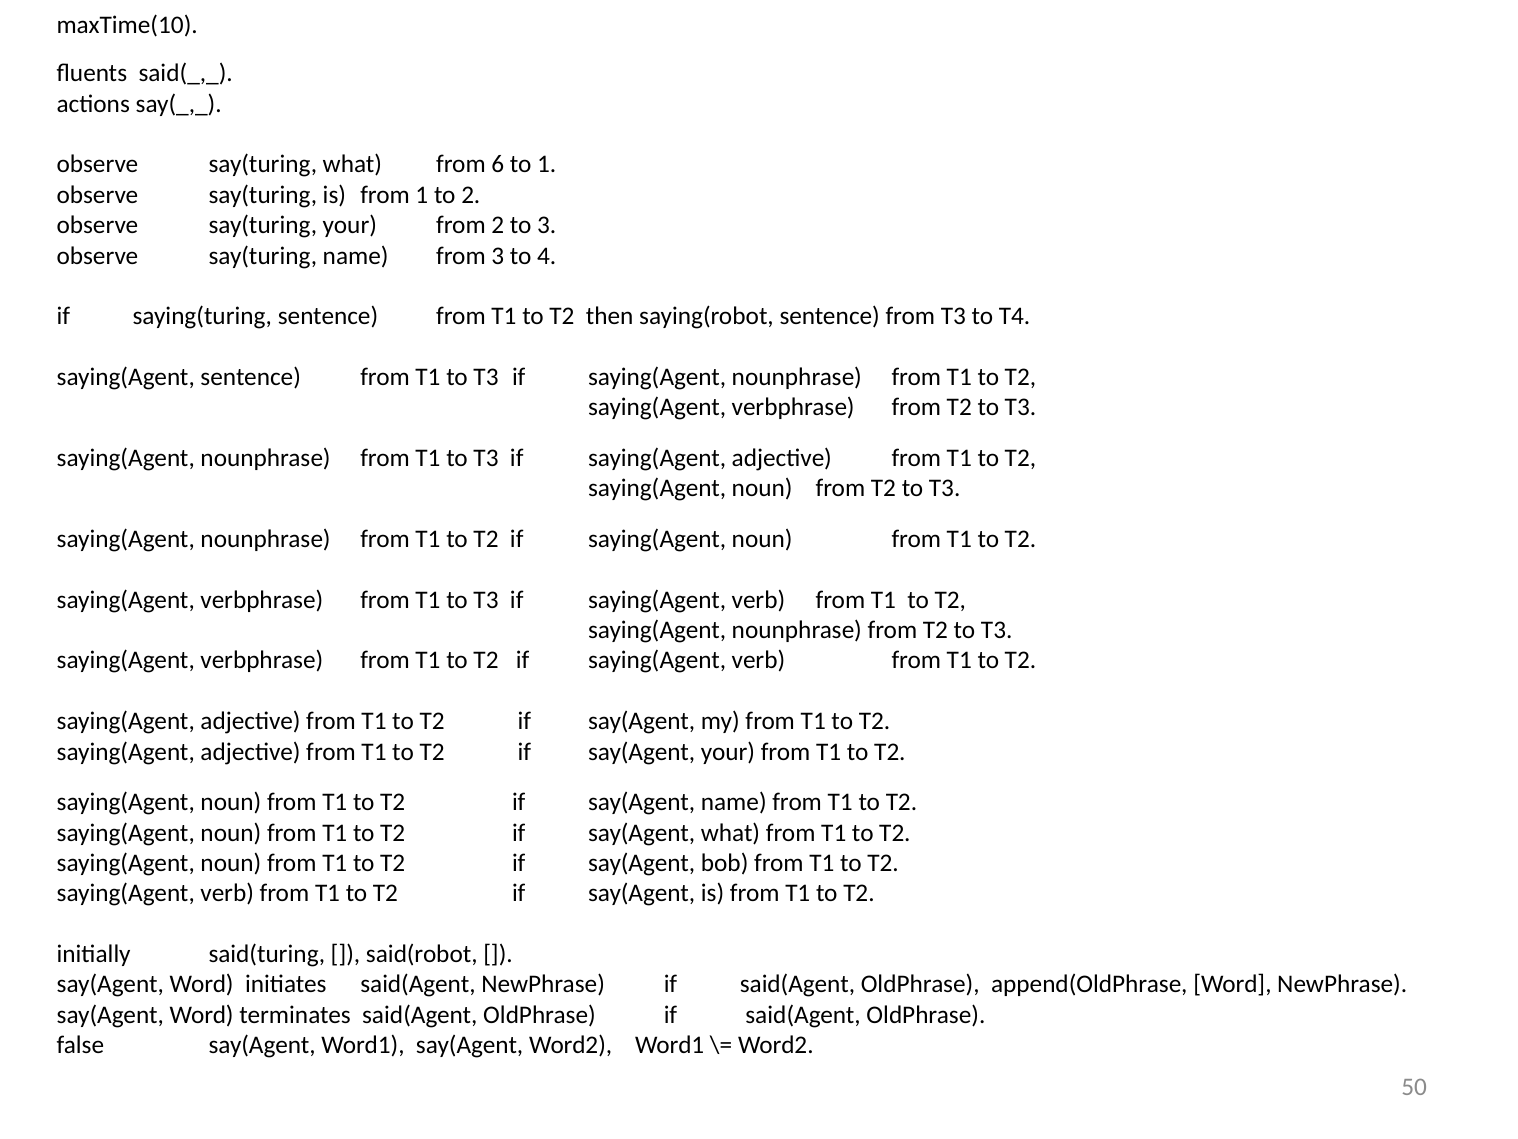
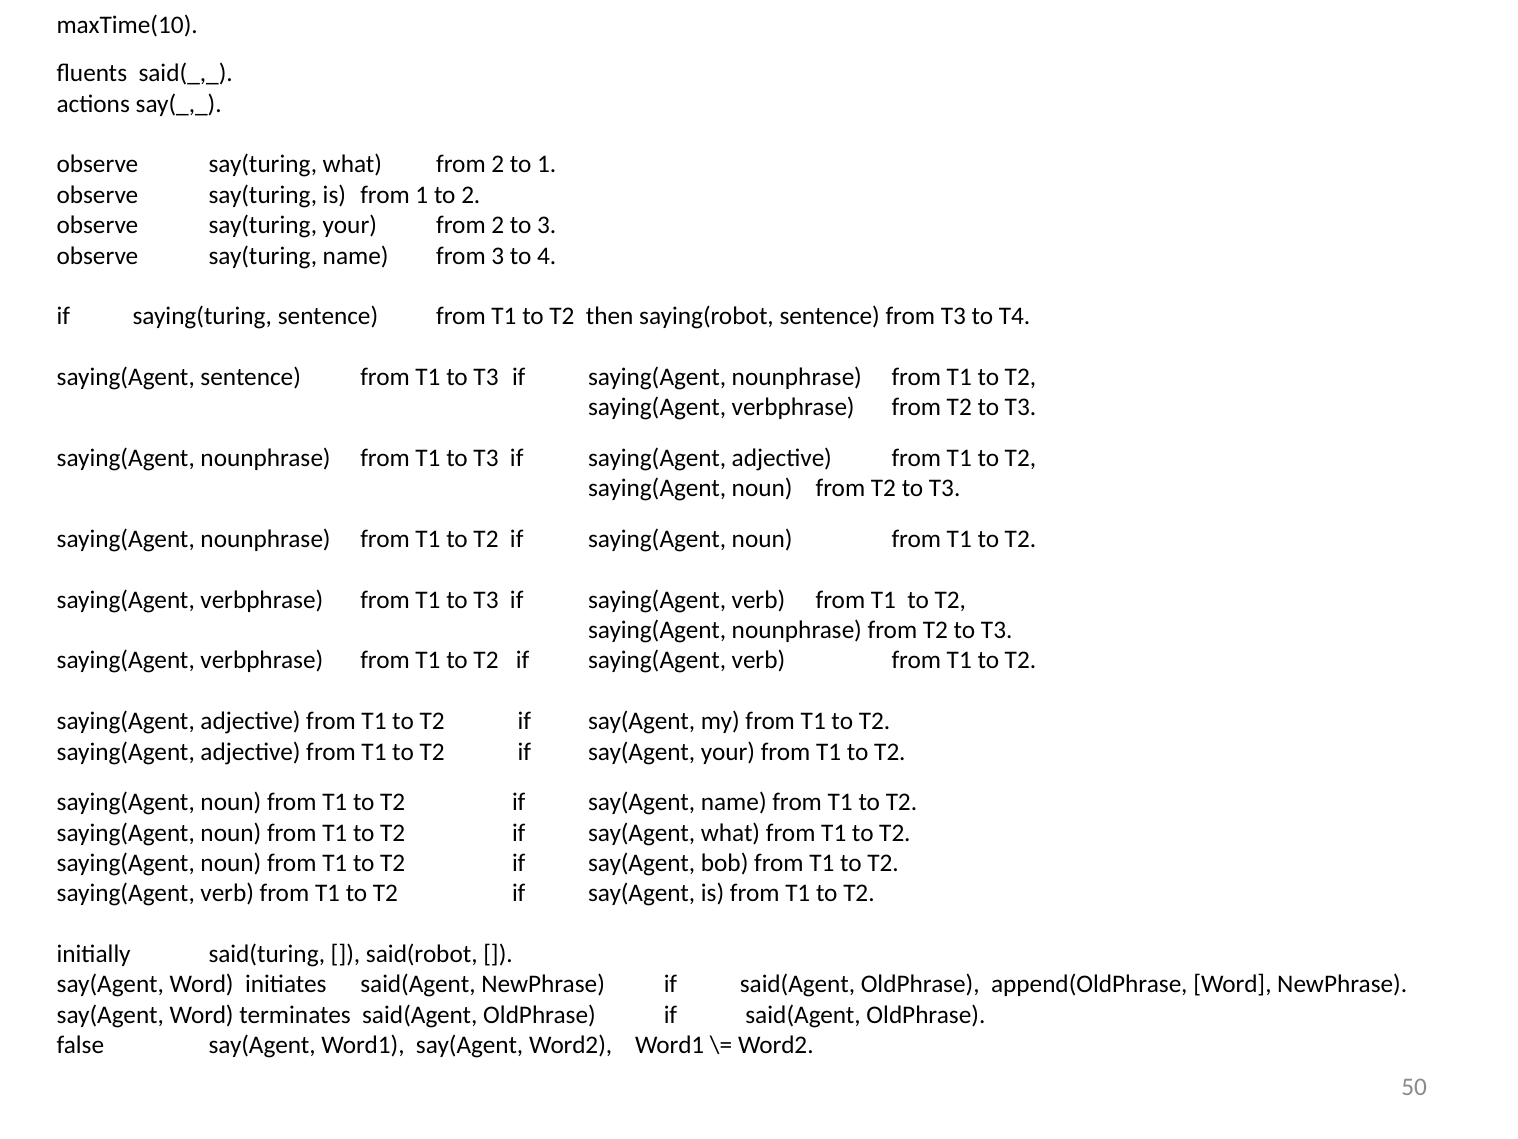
what from 6: 6 -> 2
